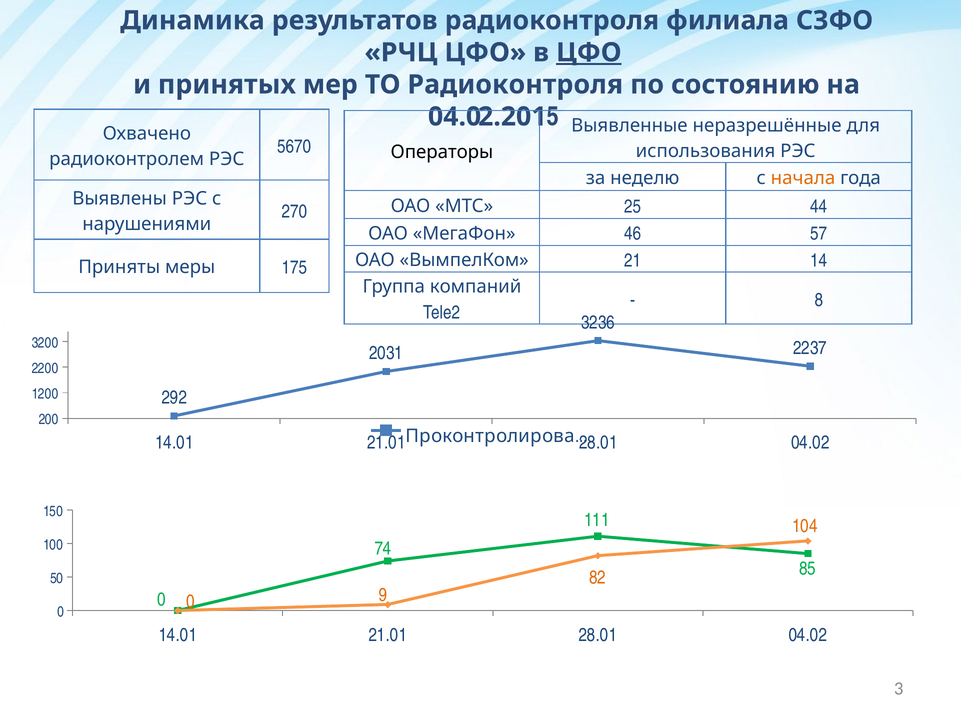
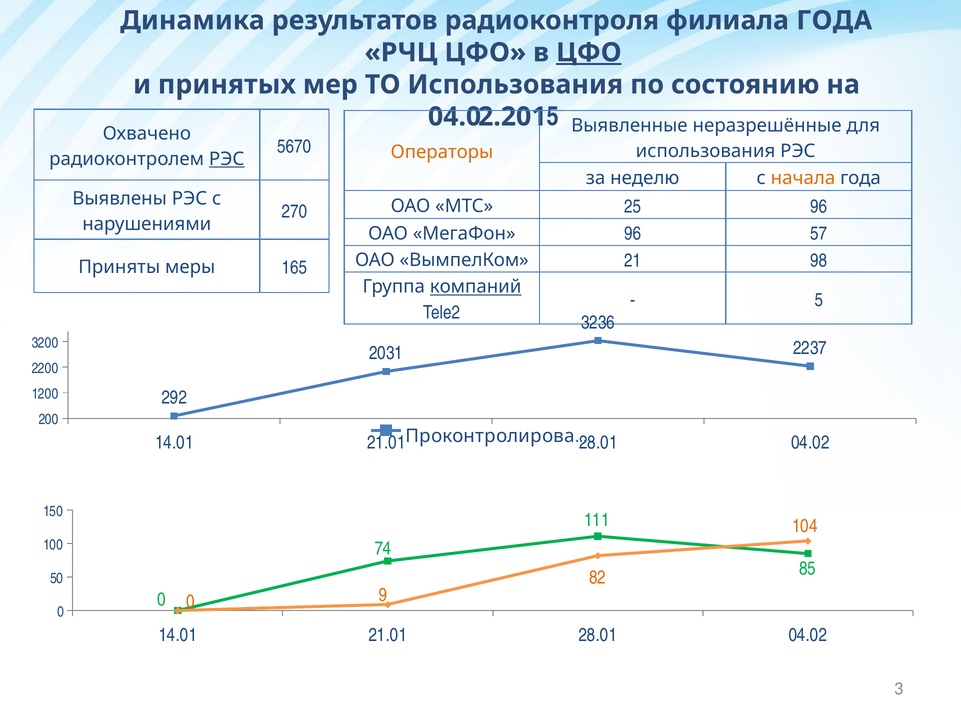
филиала СЗФО: СЗФО -> ГОДА
ТО Радиоконтроля: Радиоконтроля -> Использования
Операторы colour: black -> orange
РЭС at (227, 159) underline: none -> present
25 44: 44 -> 96
МегаФон 46: 46 -> 96
14: 14 -> 98
175: 175 -> 165
компаний underline: none -> present
8 at (819, 300): 8 -> 5
